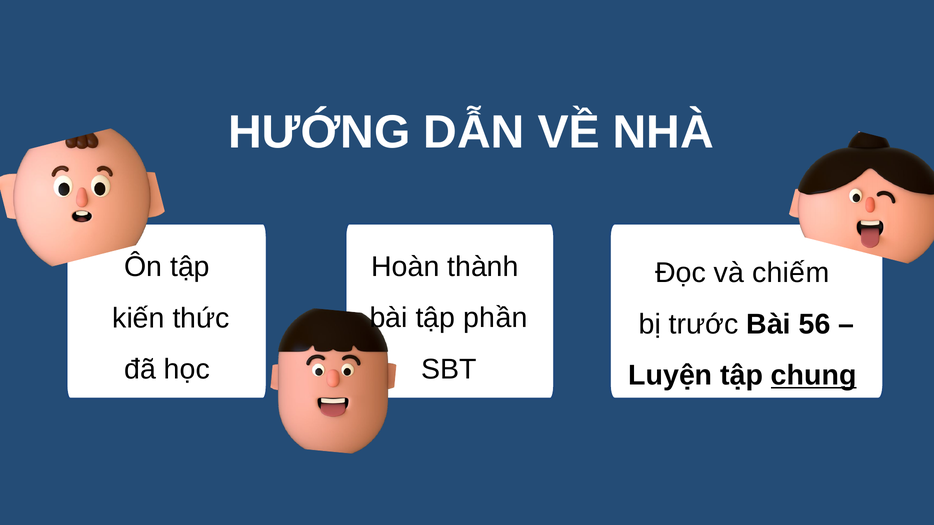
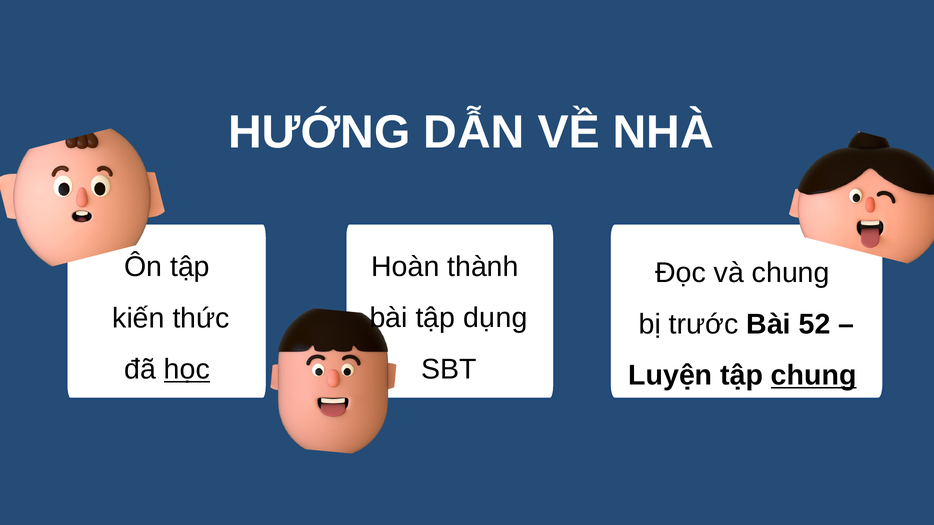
và chiếm: chiếm -> chung
phần: phần -> dụng
56: 56 -> 52
học underline: none -> present
